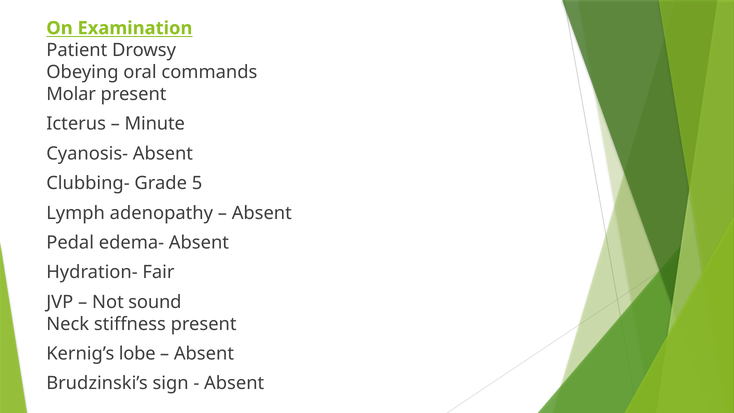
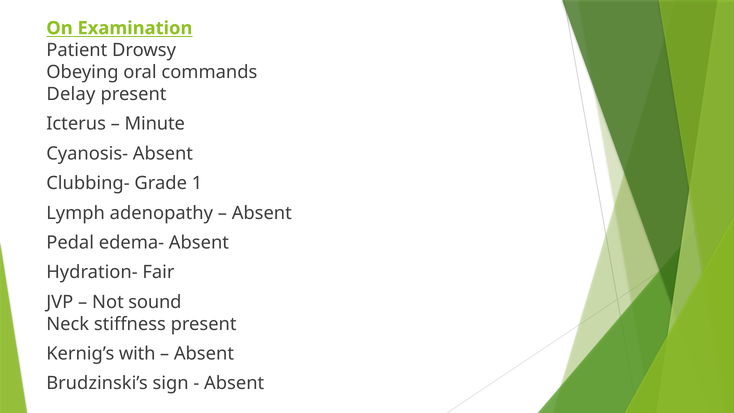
Molar: Molar -> Delay
5: 5 -> 1
lobe: lobe -> with
